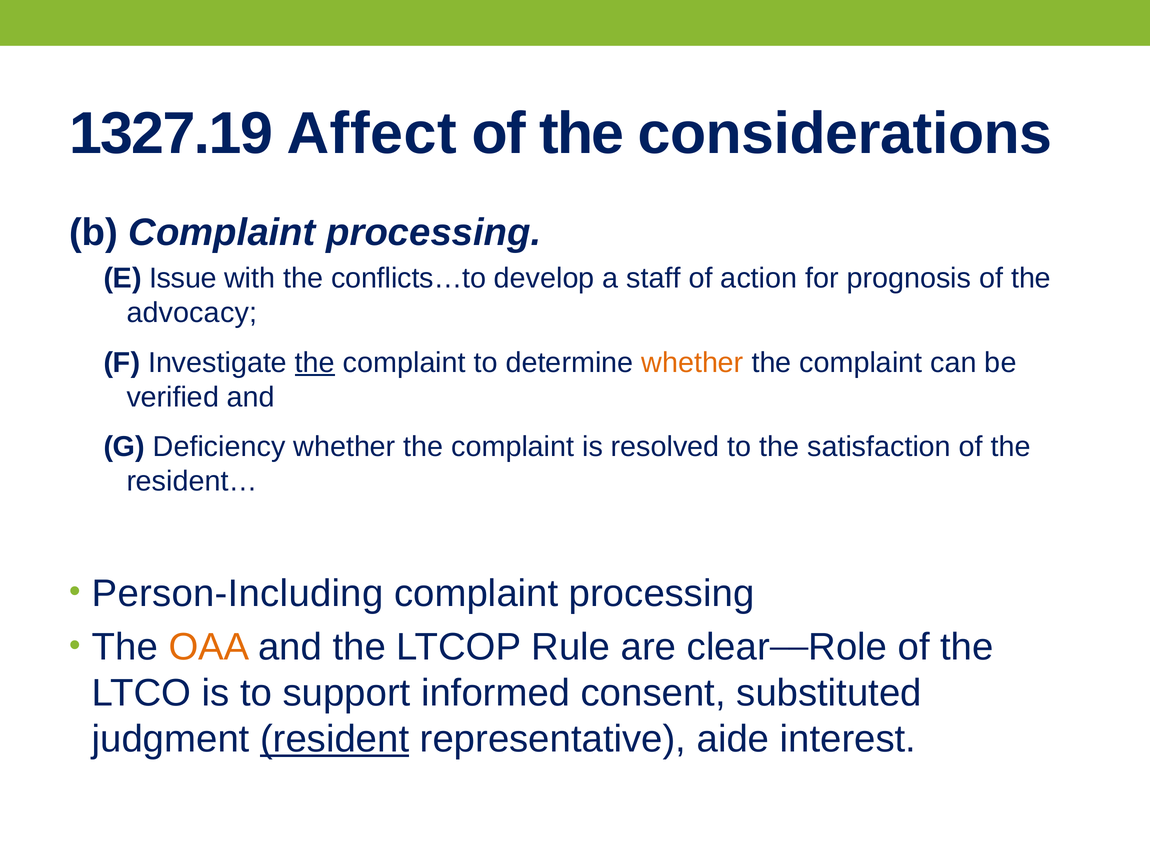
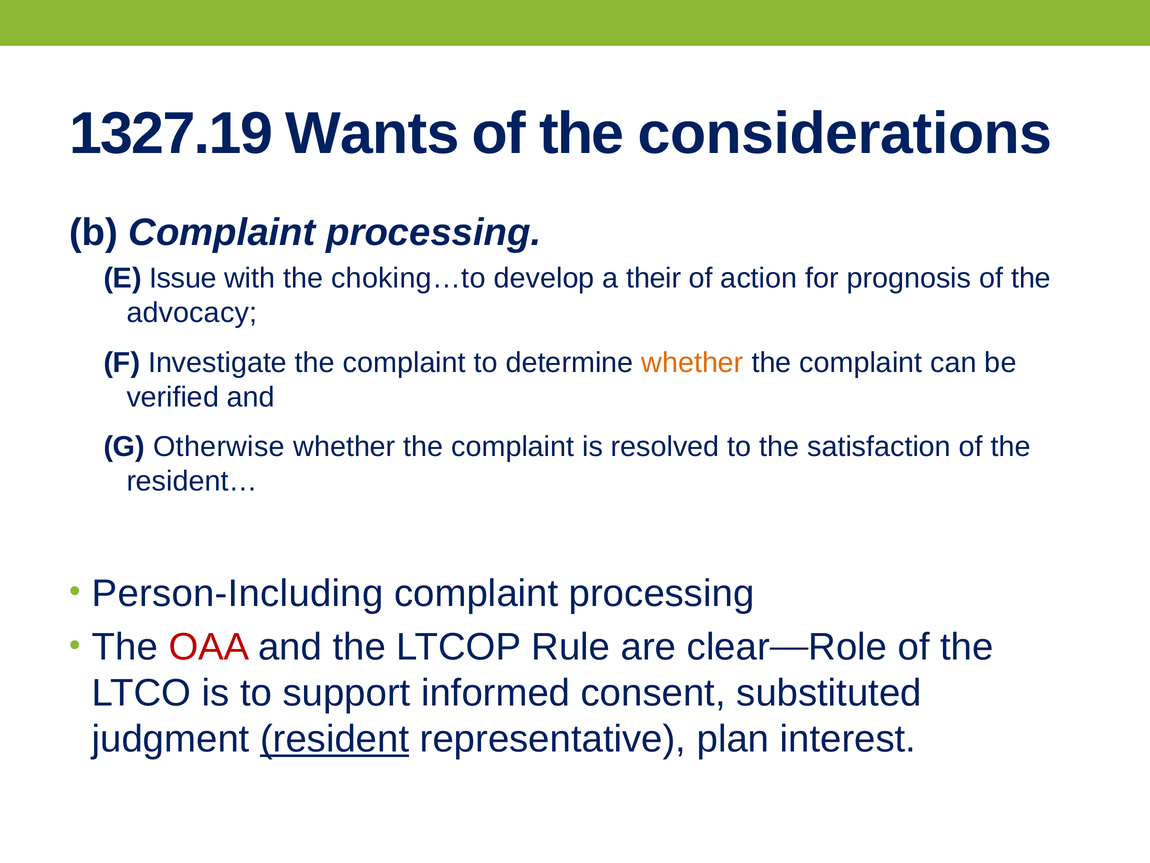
Affect: Affect -> Wants
conflicts…to: conflicts…to -> choking…to
staff: staff -> their
the at (315, 362) underline: present -> none
Deficiency: Deficiency -> Otherwise
OAA colour: orange -> red
aide: aide -> plan
